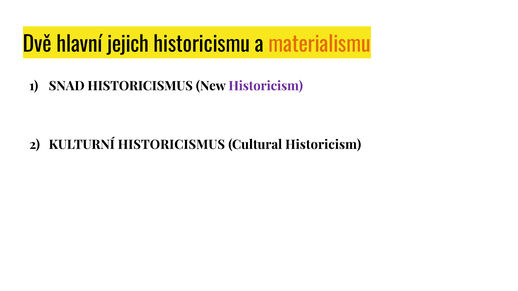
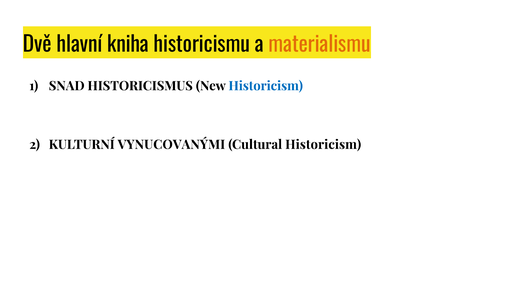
jejich: jejich -> kniha
Historicism at (266, 86) colour: purple -> blue
KULTURNÍ HISTORICISMUS: HISTORICISMUS -> VYNUCOVANÝMI
